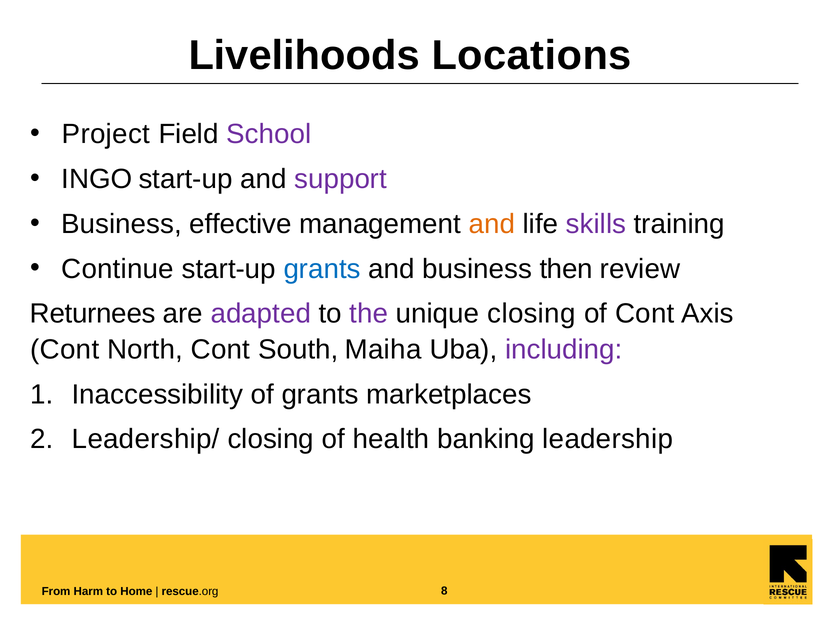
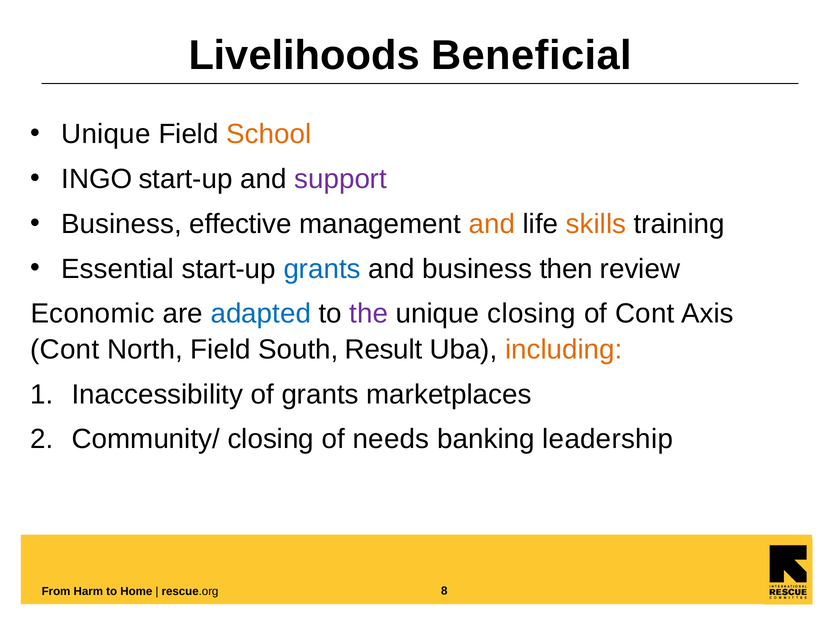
Locations: Locations -> Beneficial
Project at (106, 134): Project -> Unique
School colour: purple -> orange
skills colour: purple -> orange
Continue: Continue -> Essential
Returnees: Returnees -> Economic
adapted colour: purple -> blue
North Cont: Cont -> Field
Maiha: Maiha -> Result
including colour: purple -> orange
Leadership/: Leadership/ -> Community/
health: health -> needs
